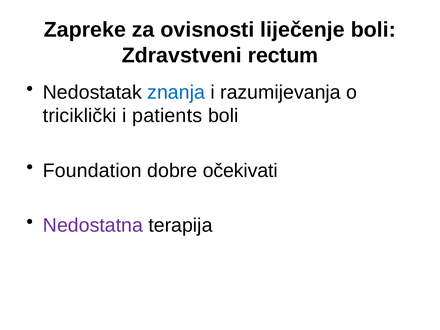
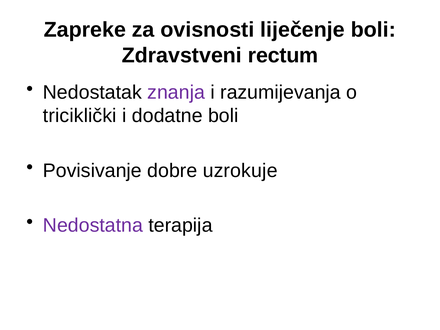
znanja colour: blue -> purple
patients: patients -> dodatne
Foundation: Foundation -> Povisivanje
očekivati: očekivati -> uzrokuje
